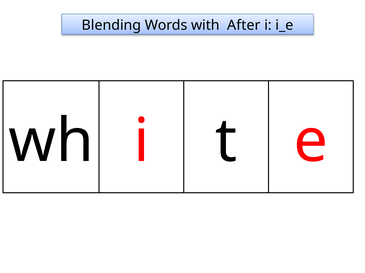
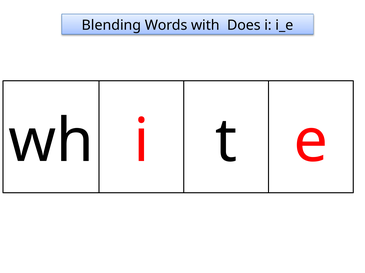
After: After -> Does
